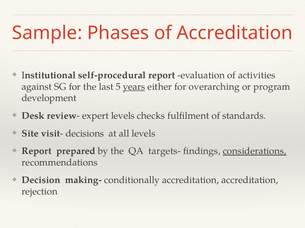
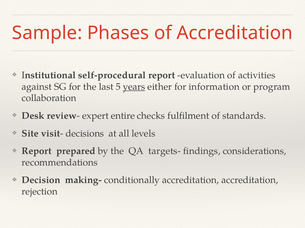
overarching: overarching -> information
development: development -> collaboration
expert levels: levels -> entire
considerations underline: present -> none
